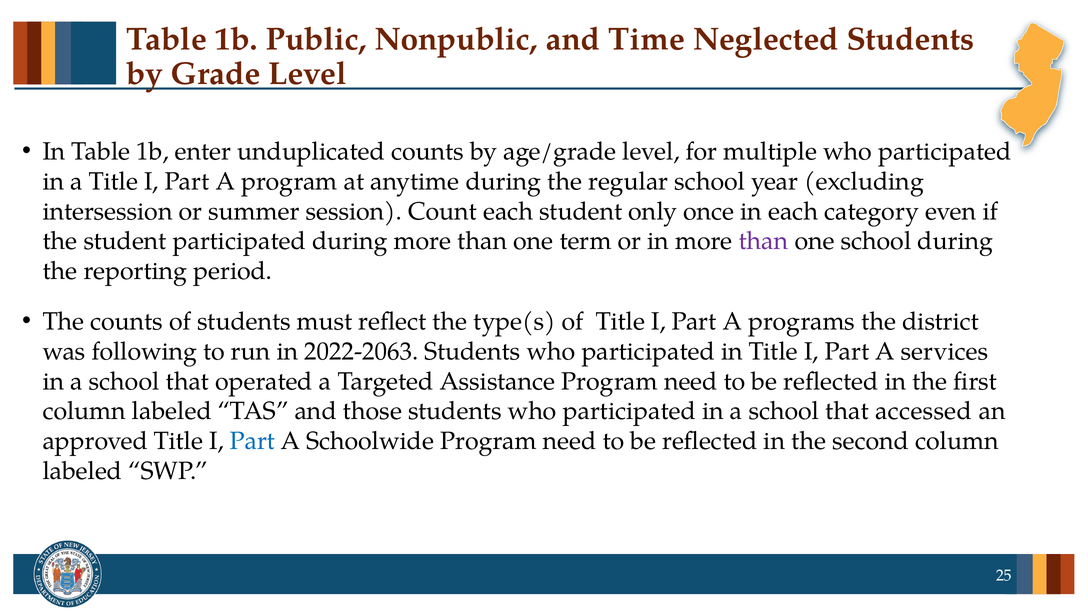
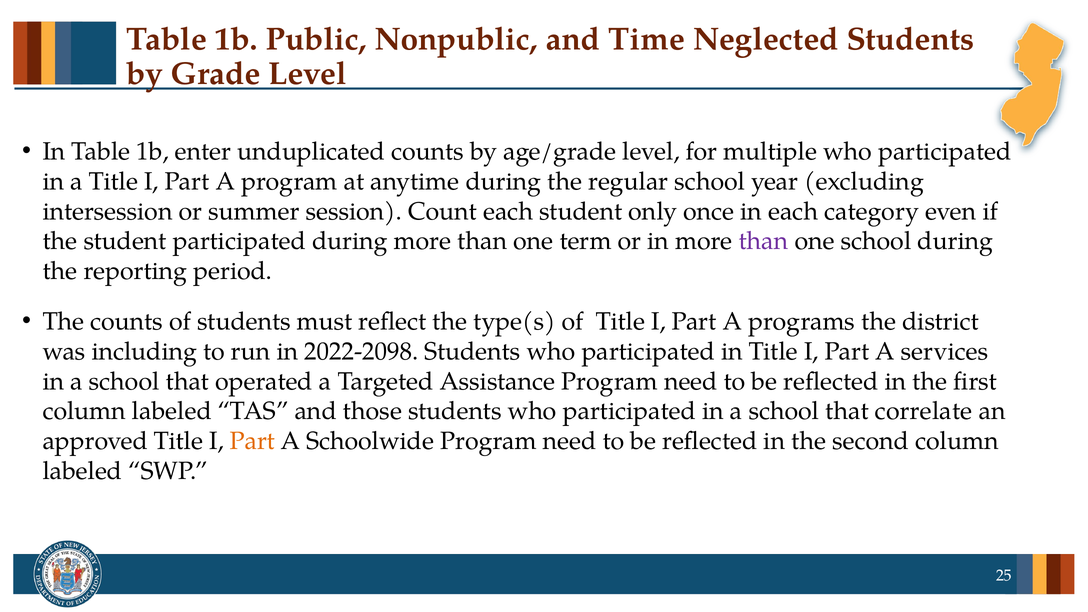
following: following -> including
2022-2063: 2022-2063 -> 2022-2098
accessed: accessed -> correlate
Part at (252, 441) colour: blue -> orange
